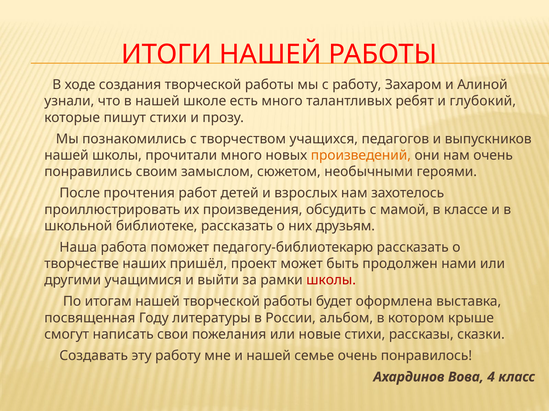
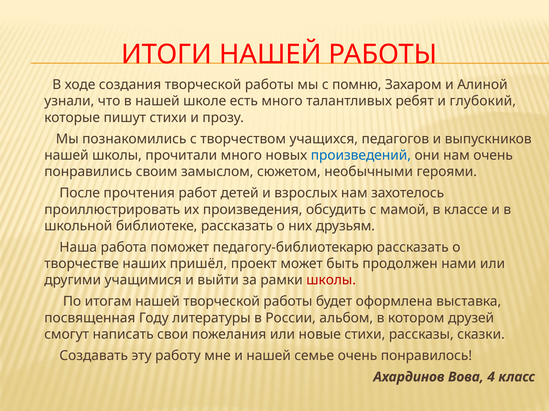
с работу: работу -> помню
произведений colour: orange -> blue
крыше: крыше -> друзей
